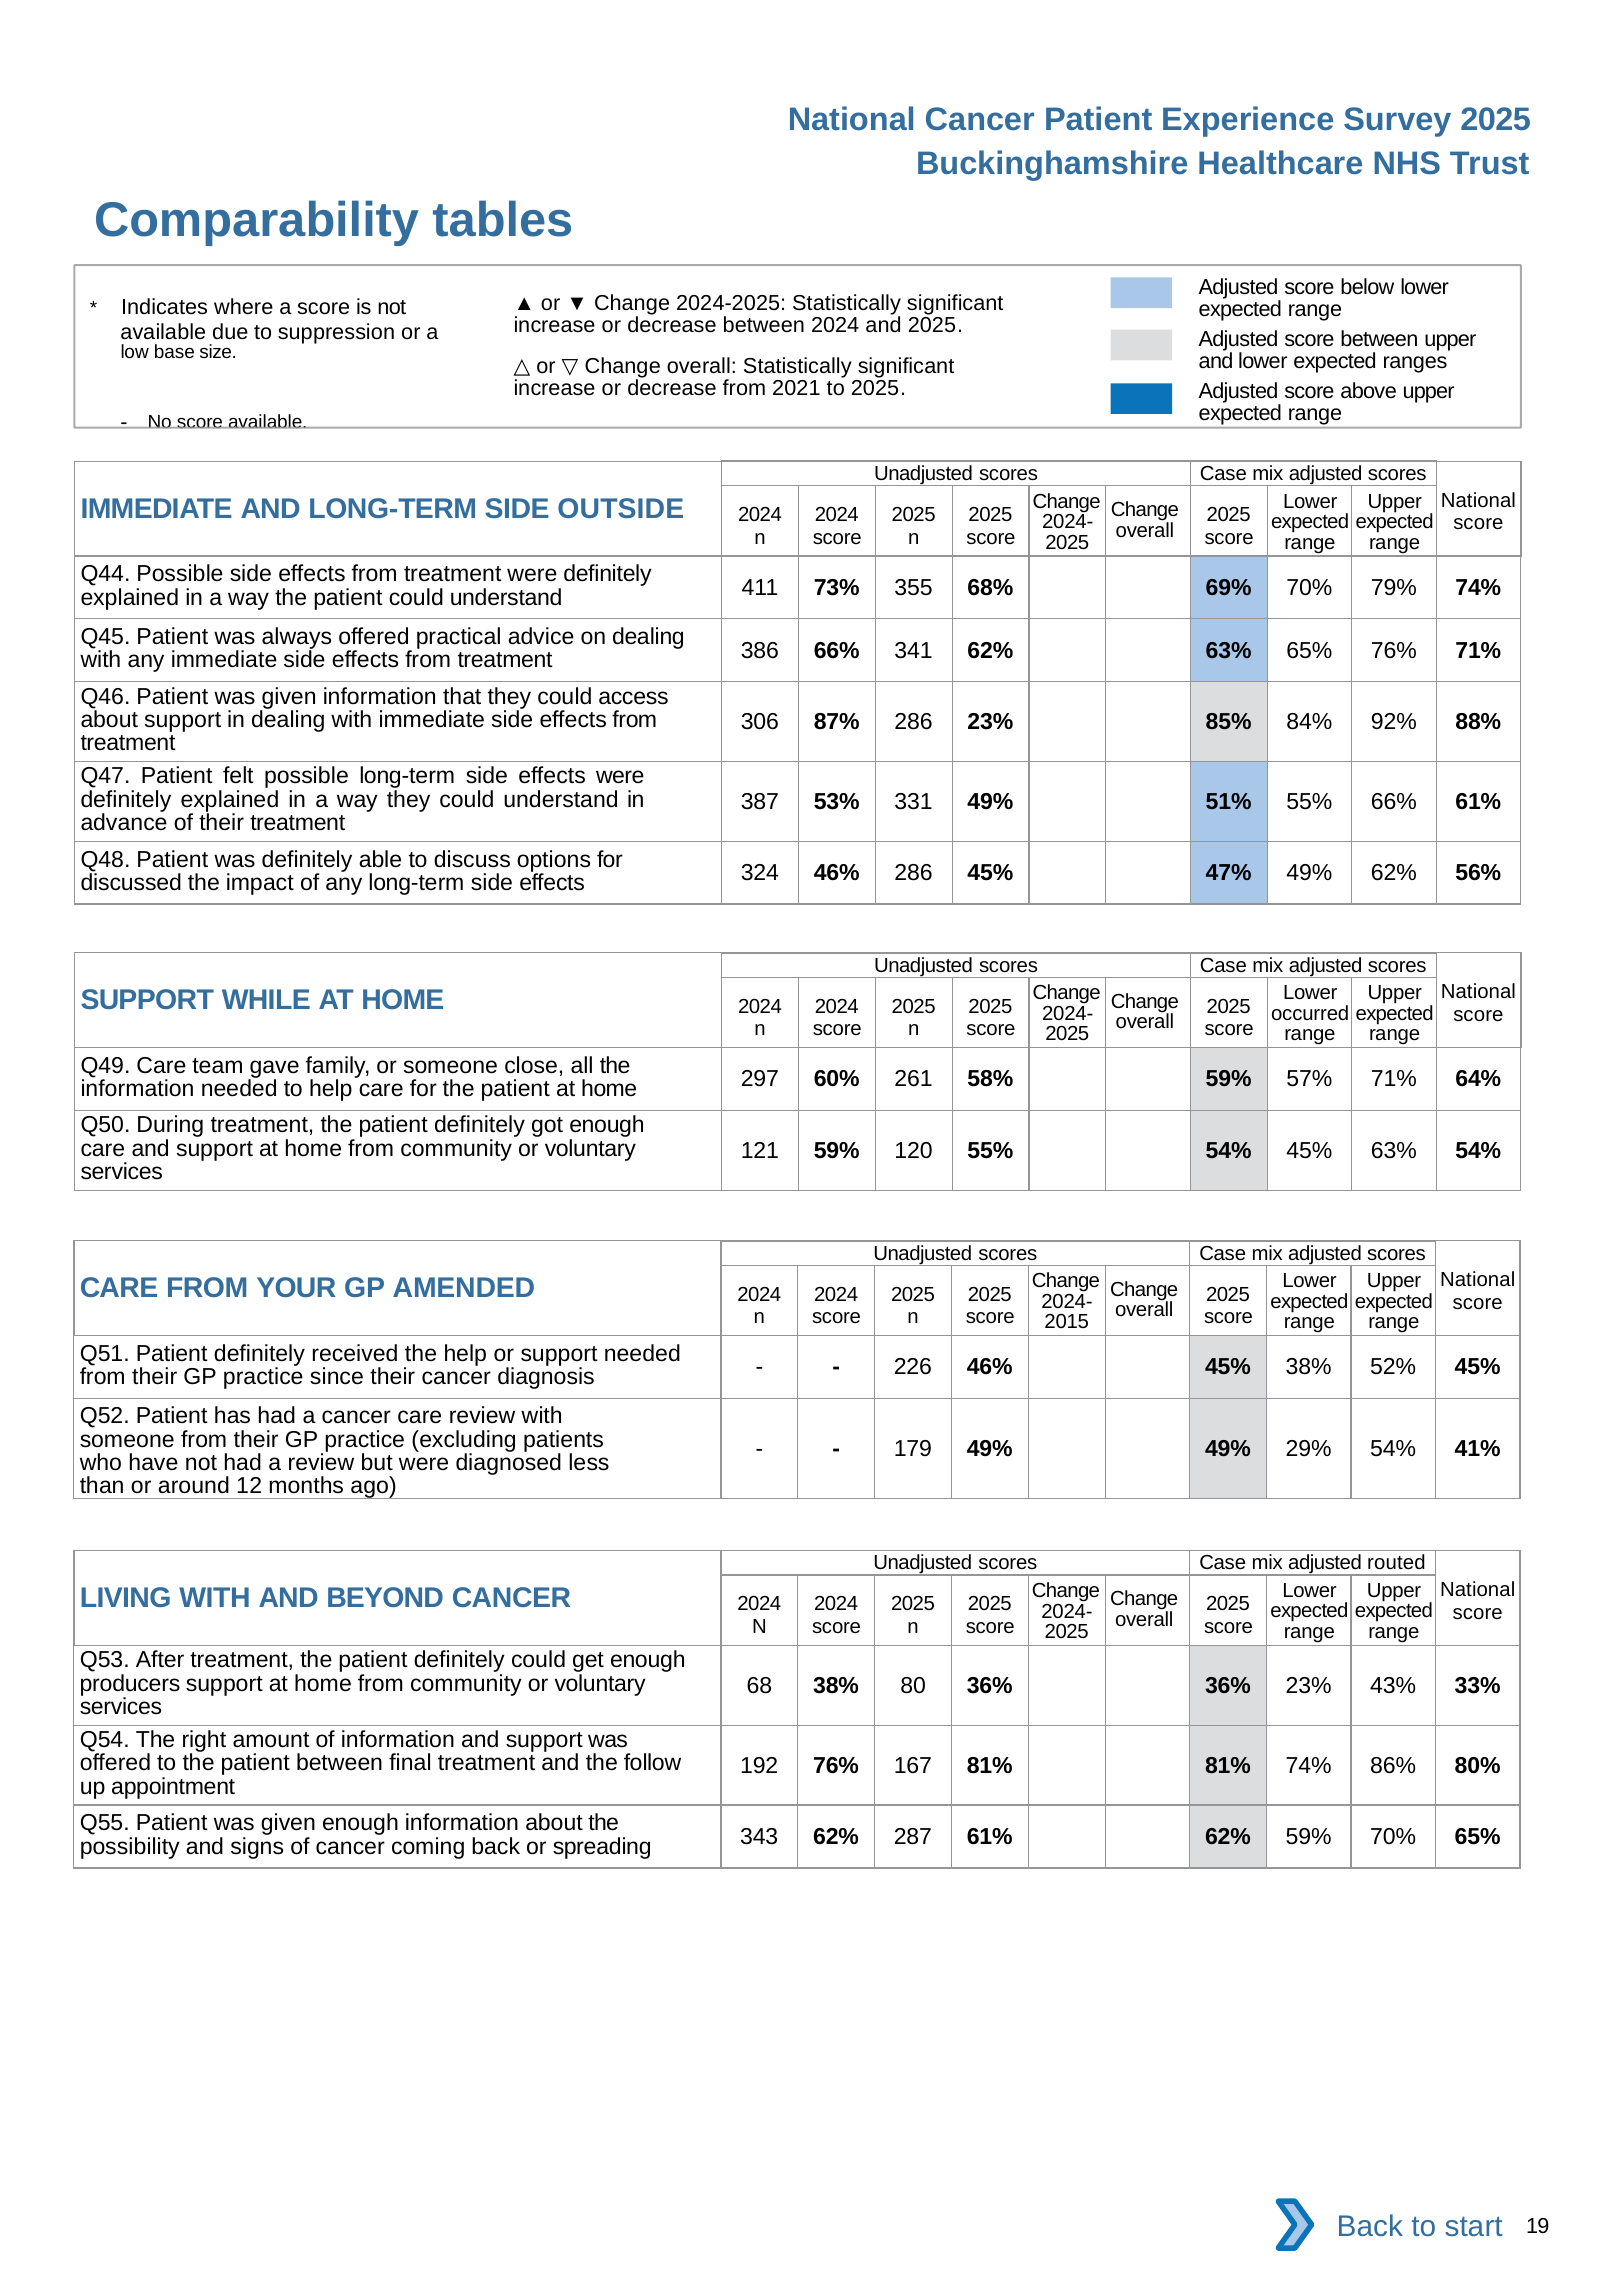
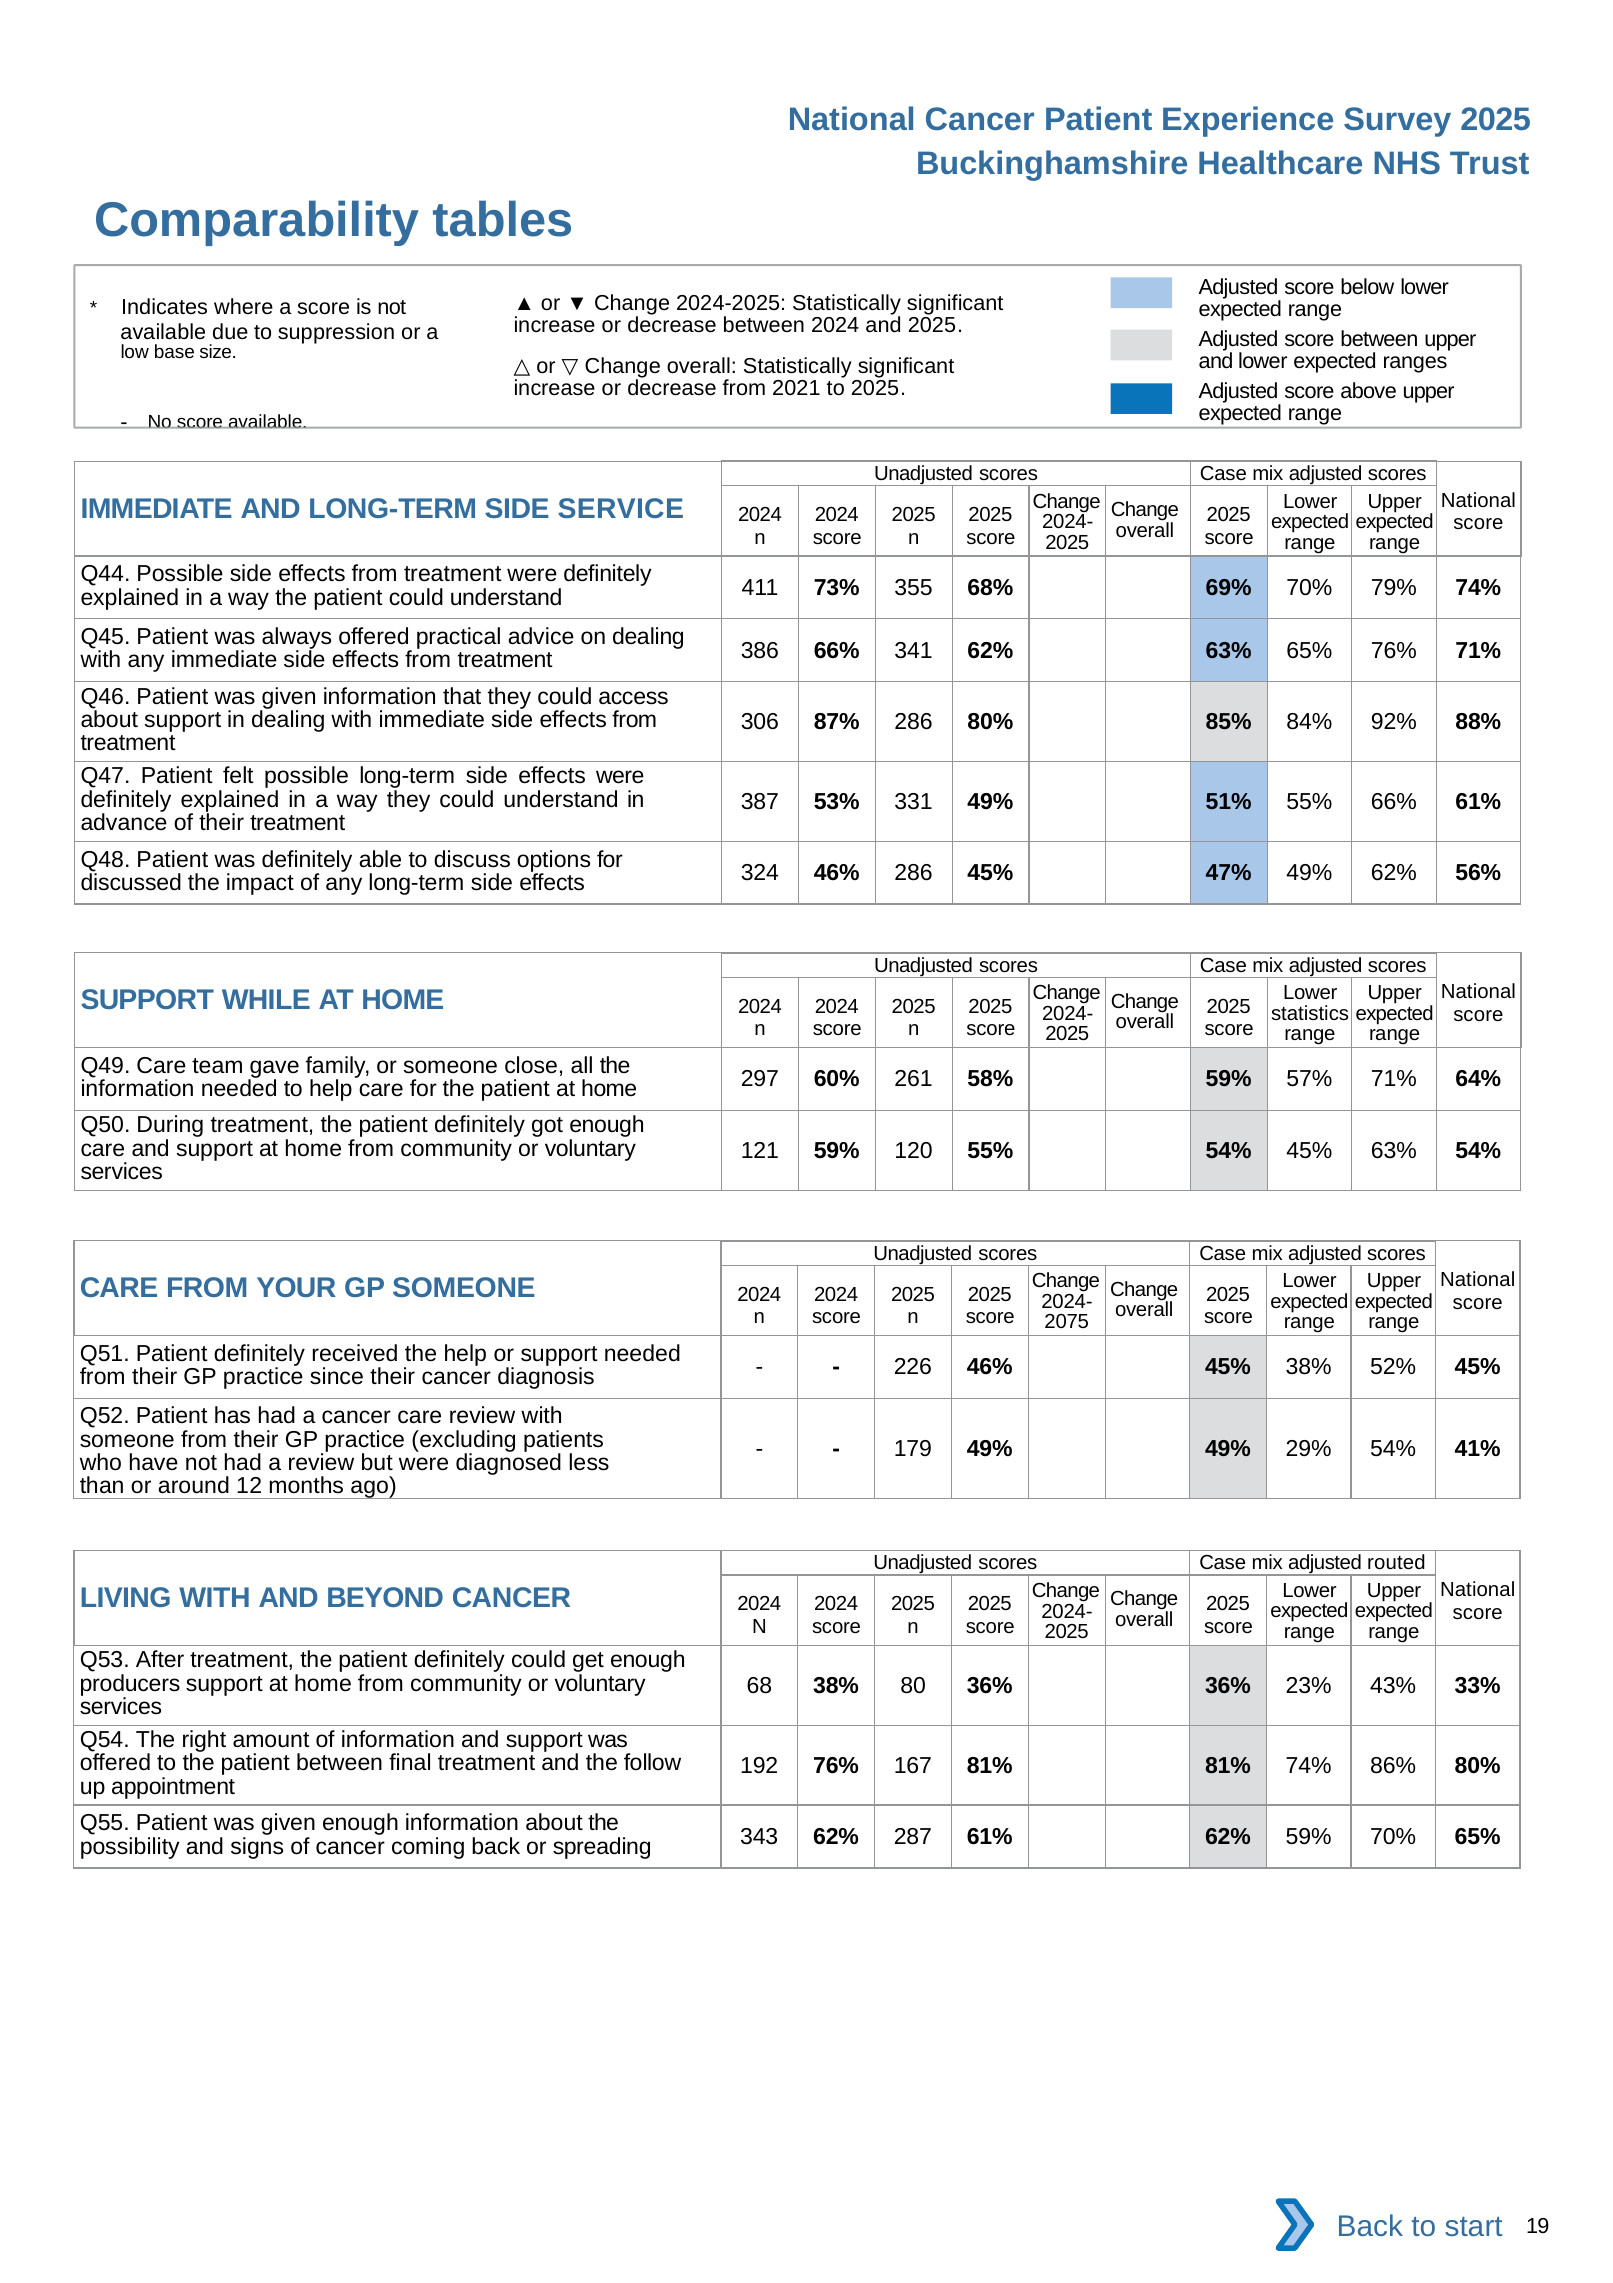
OUTSIDE: OUTSIDE -> SERVICE
286 23%: 23% -> 80%
occurred: occurred -> statistics
GP AMENDED: AMENDED -> SOMEONE
2015: 2015 -> 2075
